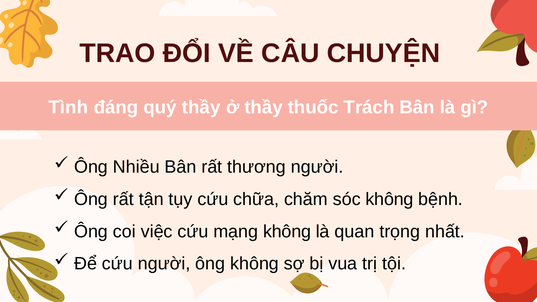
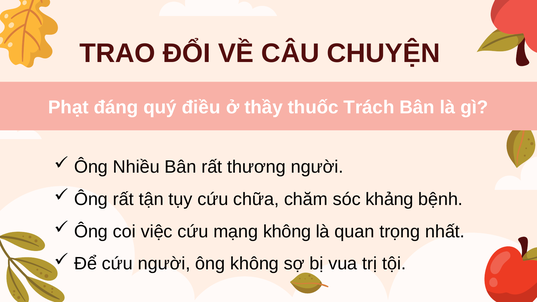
Tình: Tình -> Phạt
quý thầy: thầy -> điều
sóc không: không -> khảng
